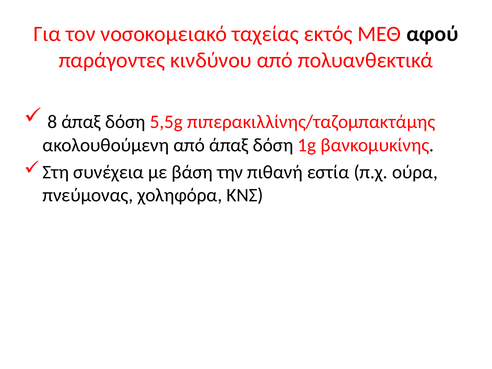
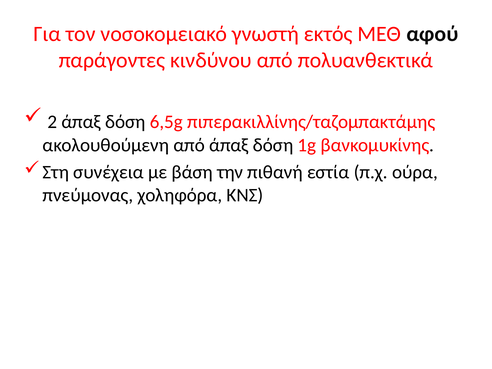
ταχείας: ταχείας -> γνωστή
8: 8 -> 2
5,5g: 5,5g -> 6,5g
